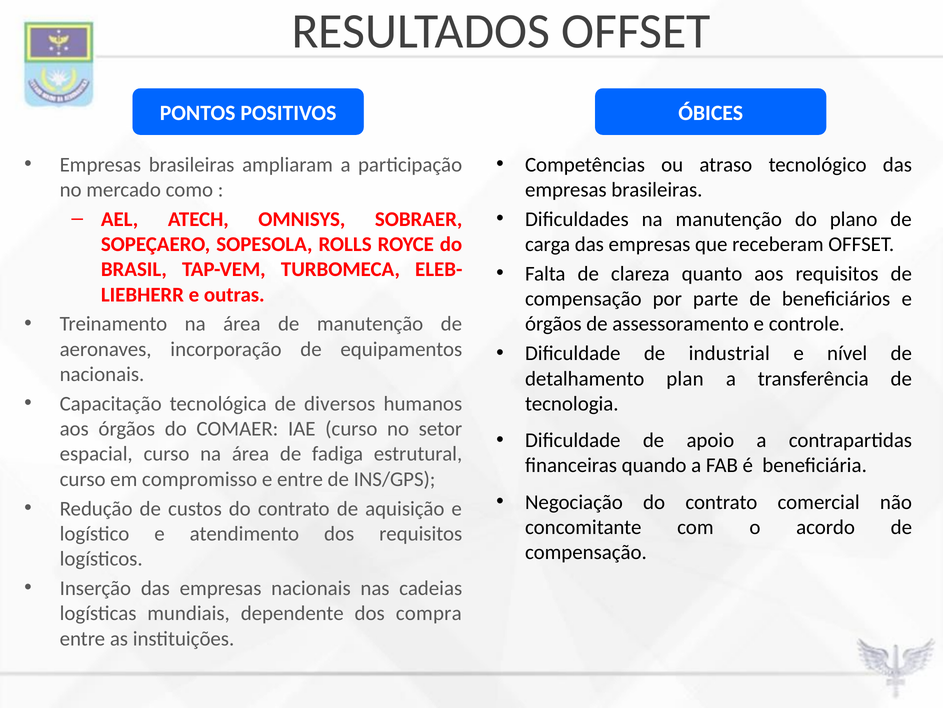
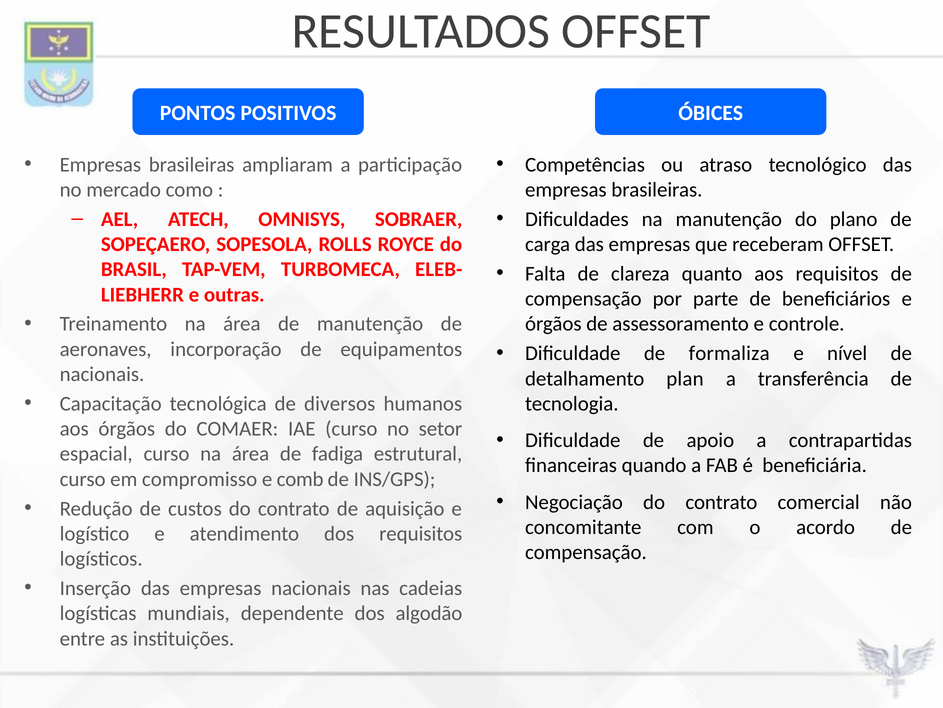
industrial: industrial -> formaliza
e entre: entre -> comb
compra: compra -> algodão
